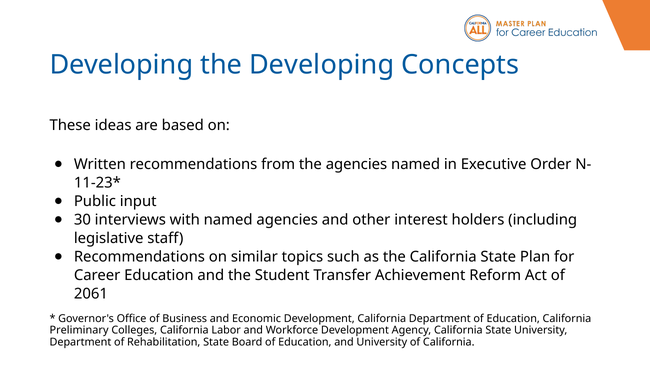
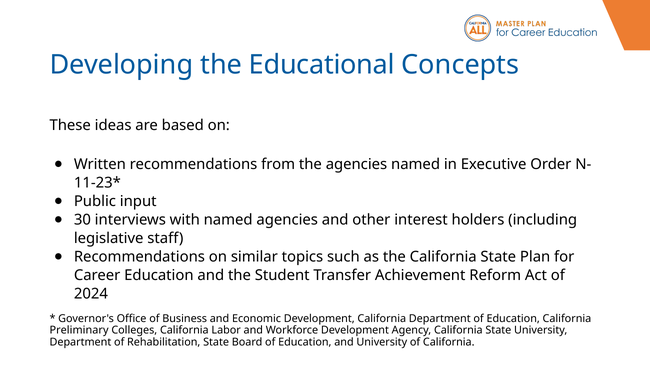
the Developing: Developing -> Educational
2061: 2061 -> 2024
